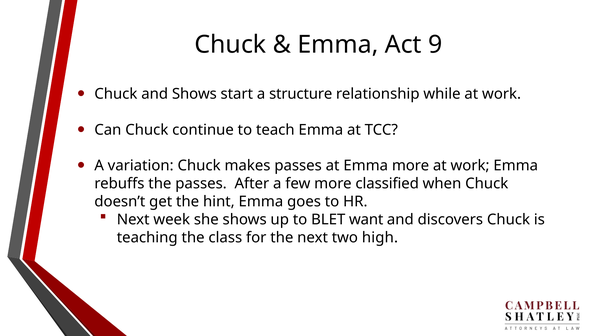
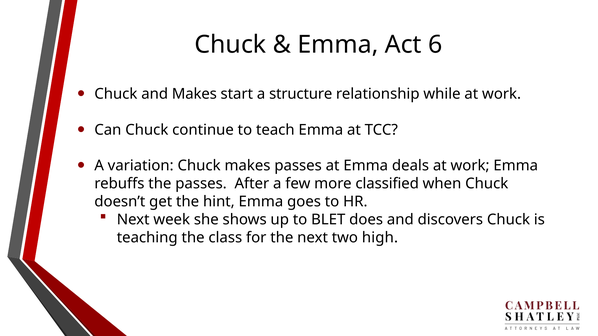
9: 9 -> 6
and Shows: Shows -> Makes
Emma more: more -> deals
want: want -> does
